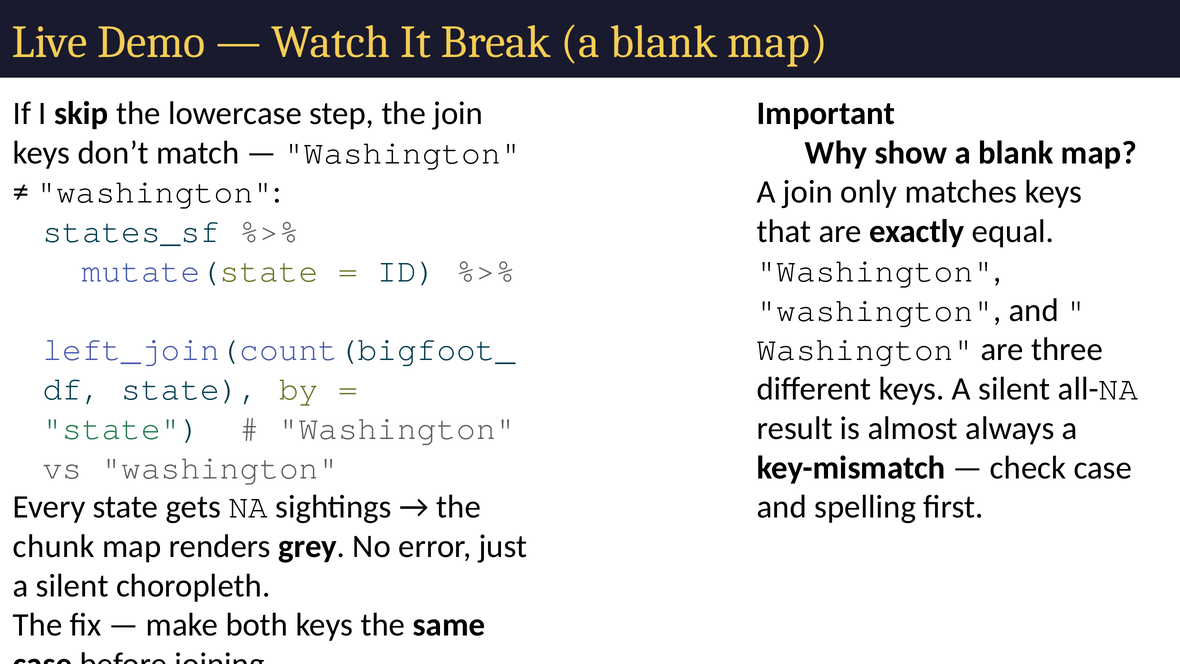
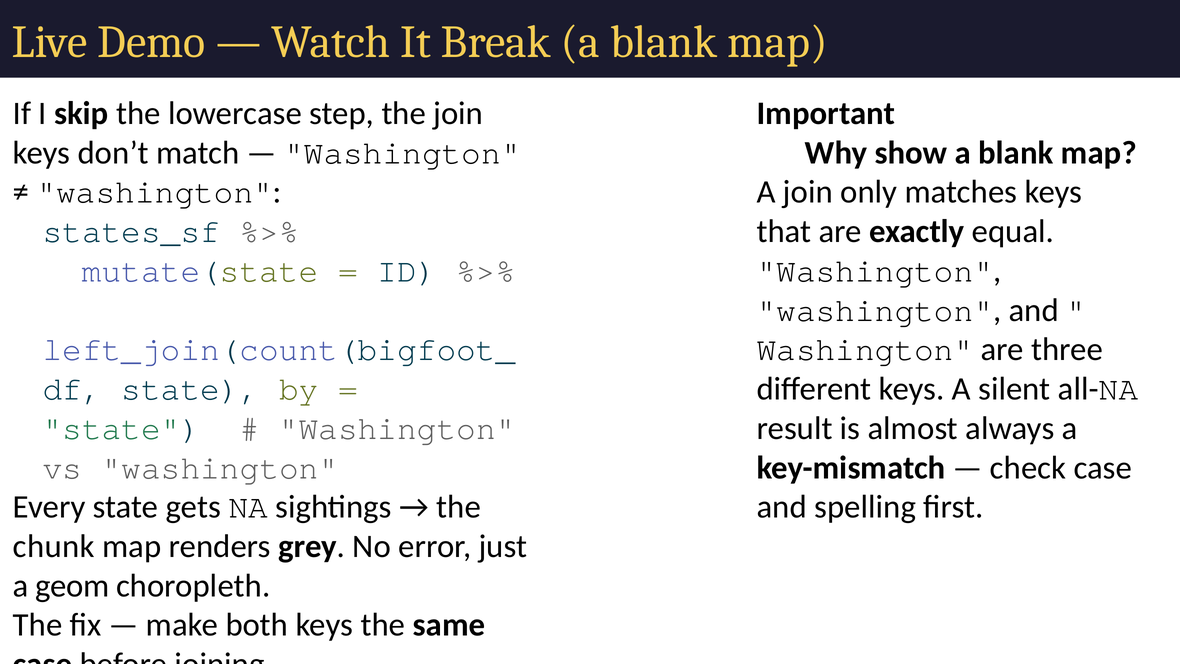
silent at (72, 586): silent -> geom
